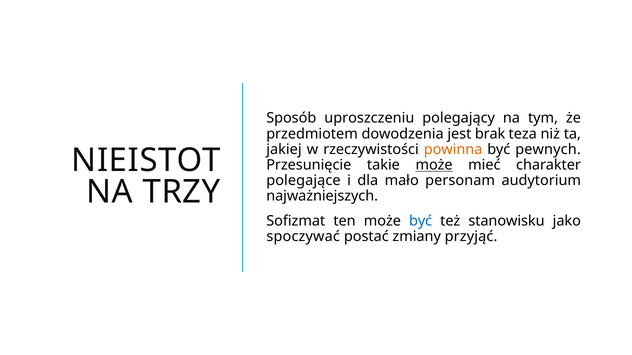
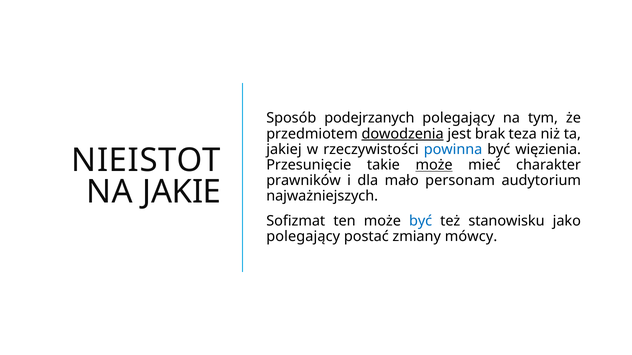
uproszczeniu: uproszczeniu -> podejrzanych
dowodzenia underline: none -> present
powinna colour: orange -> blue
pewnych: pewnych -> więzienia
polegające: polegające -> prawników
TRZY: TRZY -> JAKIE
spoczywać at (303, 237): spoczywać -> polegający
przyjąć: przyjąć -> mówcy
